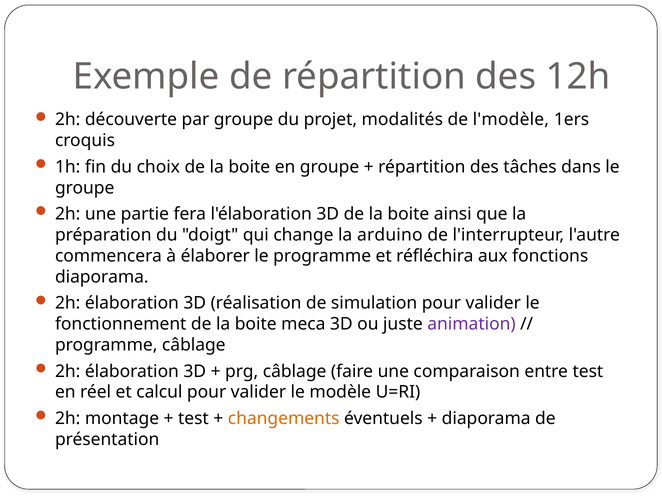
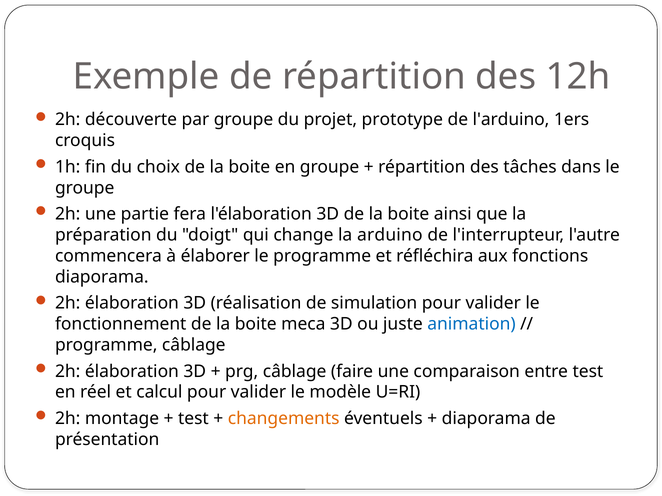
modalités: modalités -> prototype
l'modèle: l'modèle -> l'arduino
animation colour: purple -> blue
